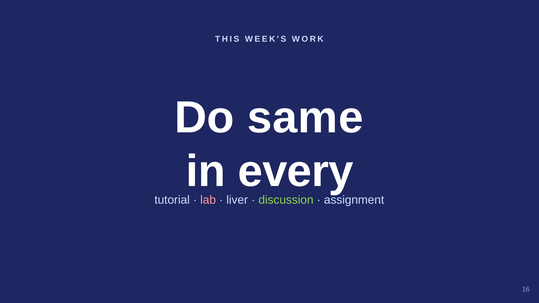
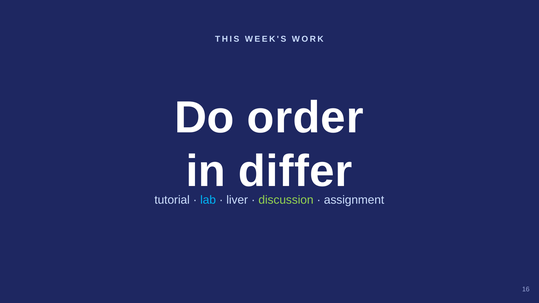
same: same -> order
every: every -> differ
lab colour: pink -> light blue
